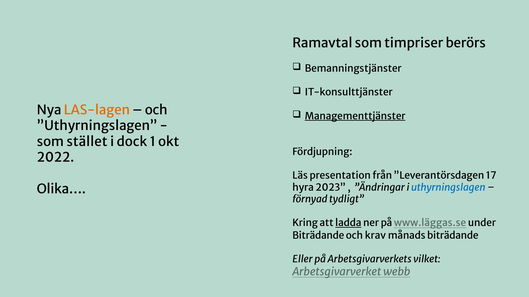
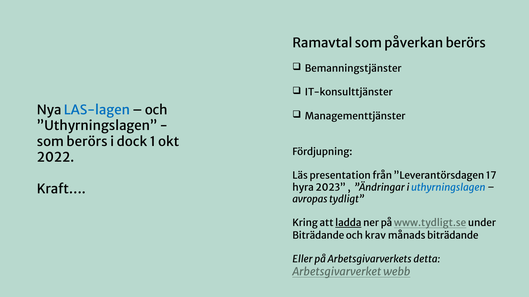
timpriser: timpriser -> påverkan
LAS-lagen colour: orange -> blue
Managementtjänster underline: present -> none
som stället: stället -> berörs
Olika…: Olika… -> Kraft…
förnyad: förnyad -> avropas
www.läggas.se: www.läggas.se -> www.tydligt.se
vilket: vilket -> detta
